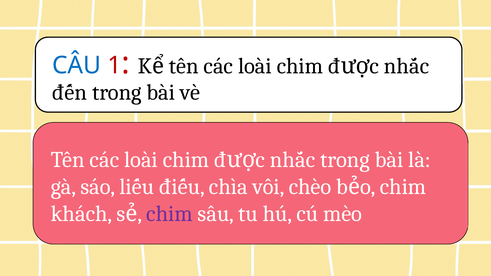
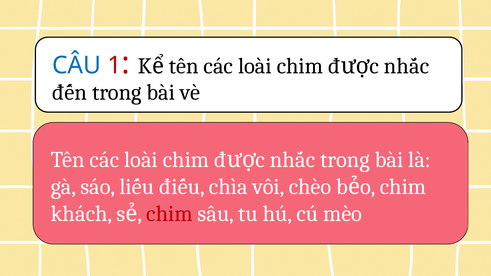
chim at (169, 214) colour: purple -> red
